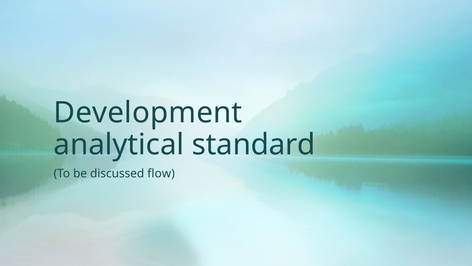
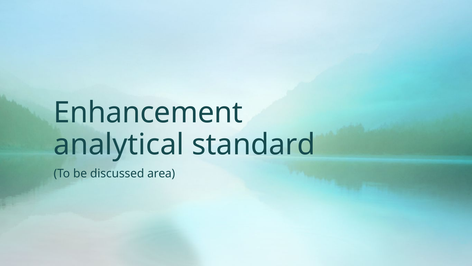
Development: Development -> Enhancement
flow: flow -> area
